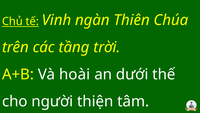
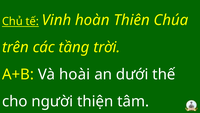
ngàn: ngàn -> hoàn
